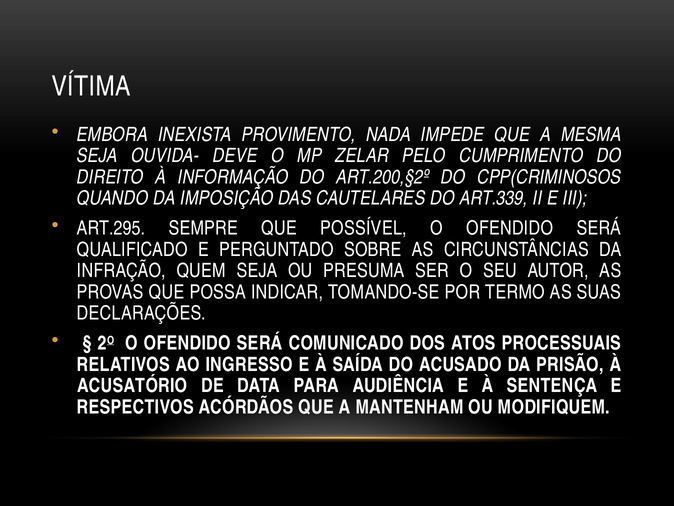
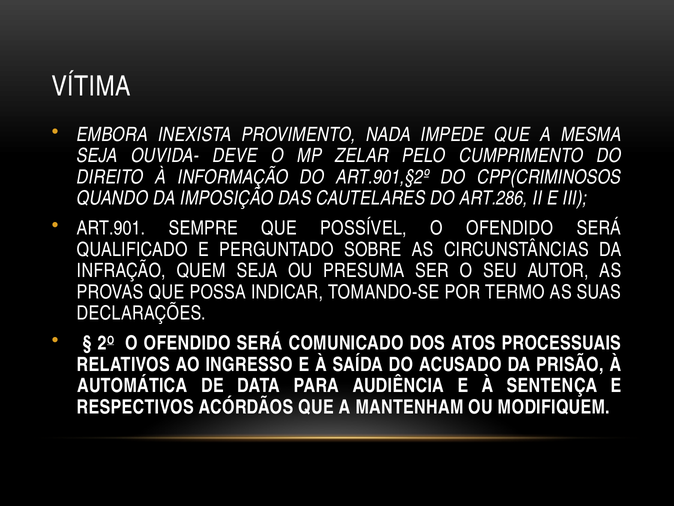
ART.200,§2º: ART.200,§2º -> ART.901,§2º
ART.339: ART.339 -> ART.286
ART.295: ART.295 -> ART.901
ACUSATÓRIO: ACUSATÓRIO -> AUTOMÁTICA
